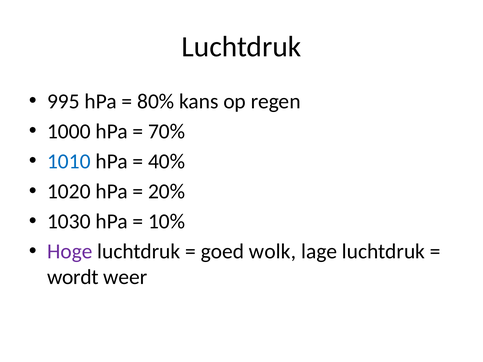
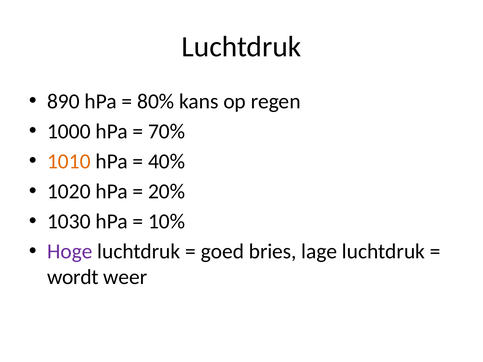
995: 995 -> 890
1010 colour: blue -> orange
wolk: wolk -> bries
